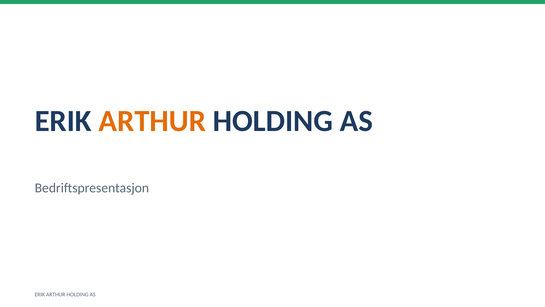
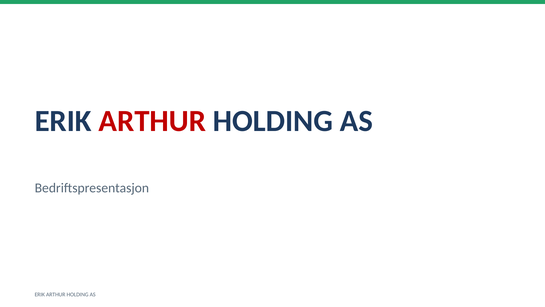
ARTHUR at (152, 121) colour: orange -> red
